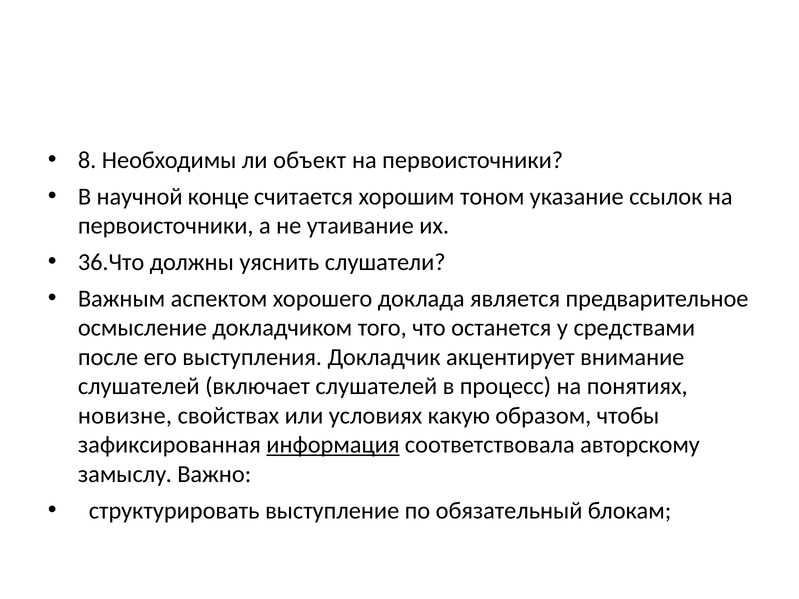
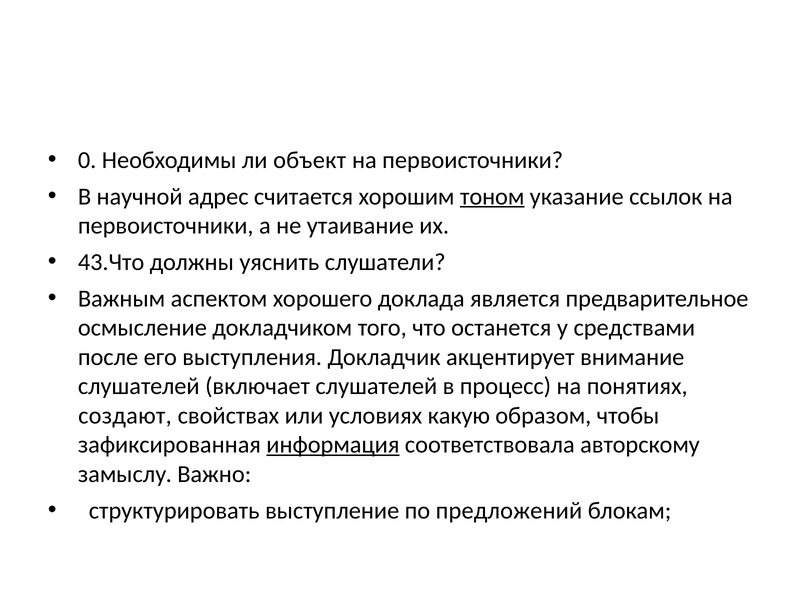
8: 8 -> 0
конце: конце -> адрес
тоном underline: none -> present
36.Что: 36.Что -> 43.Что
новизне: новизне -> создают
обязательный: обязательный -> предложений
